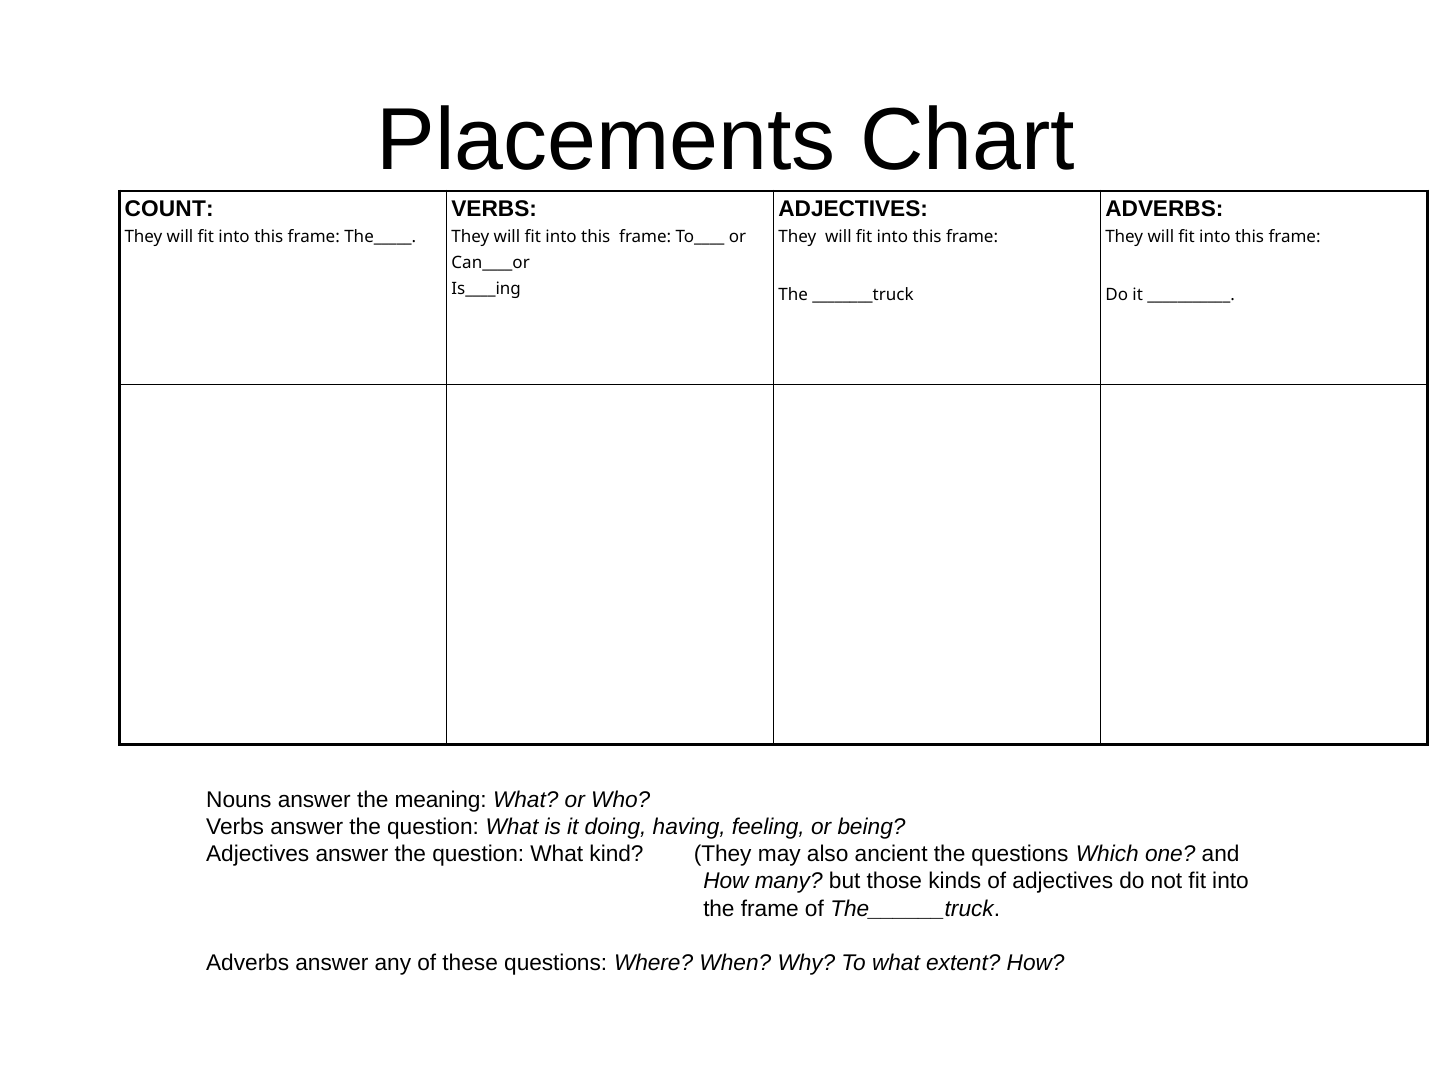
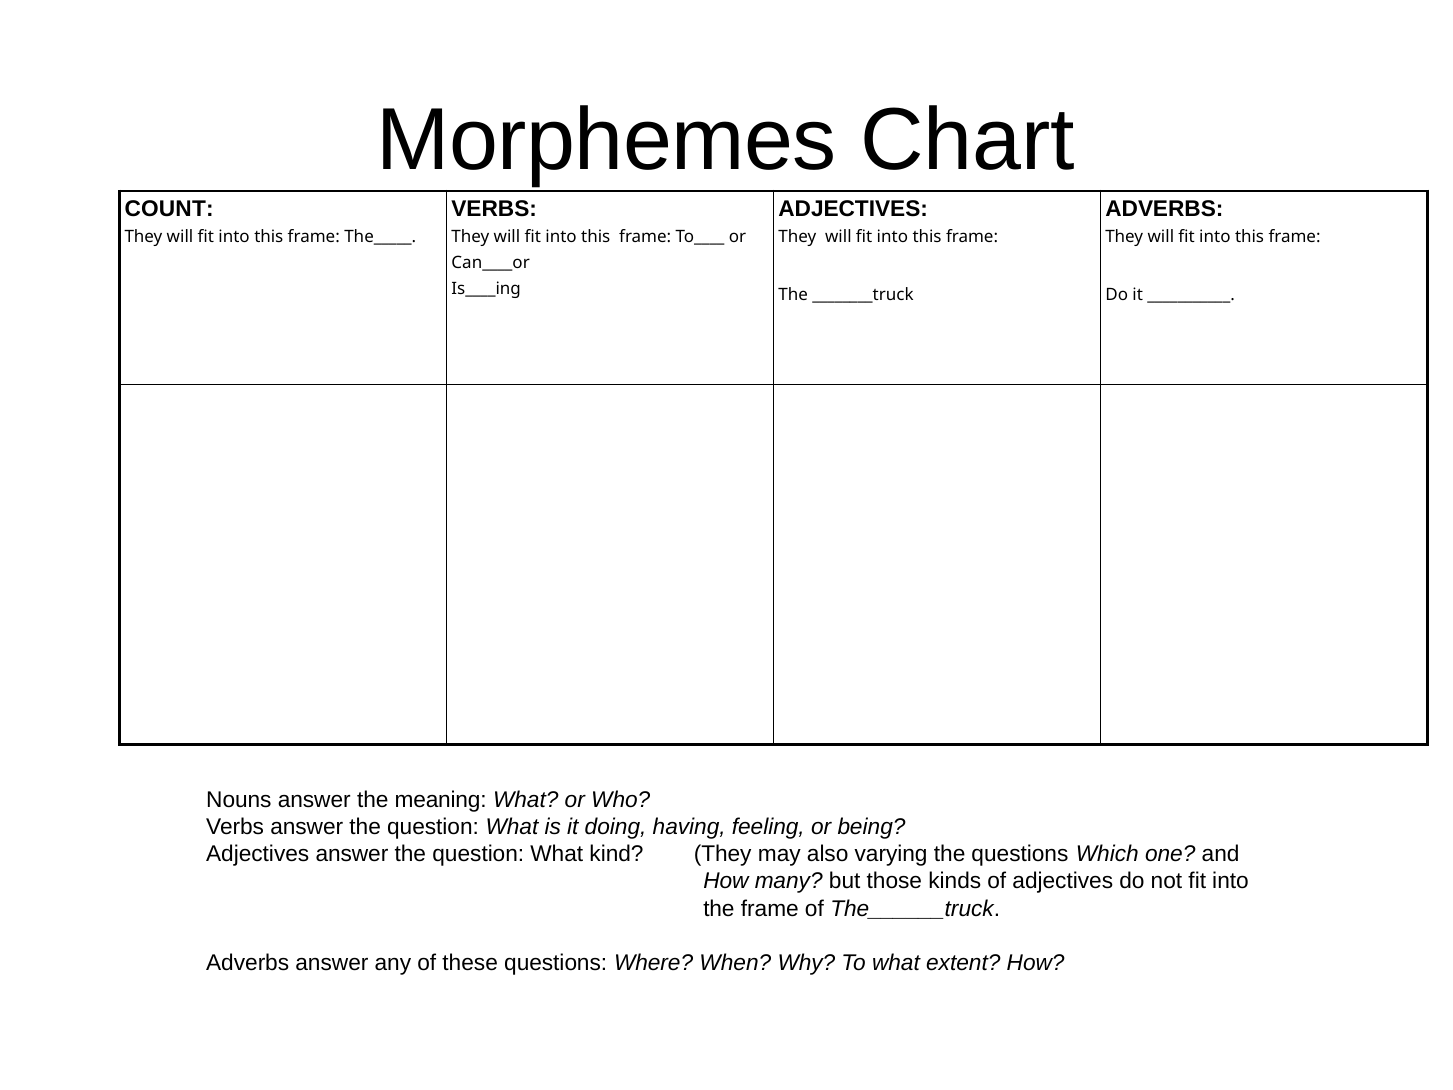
Placements: Placements -> Morphemes
ancient: ancient -> varying
